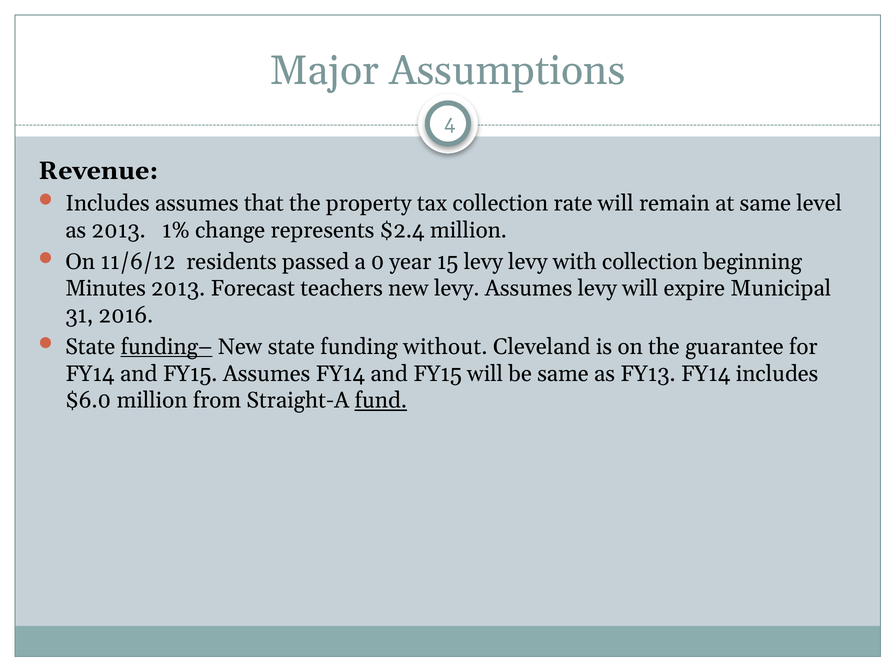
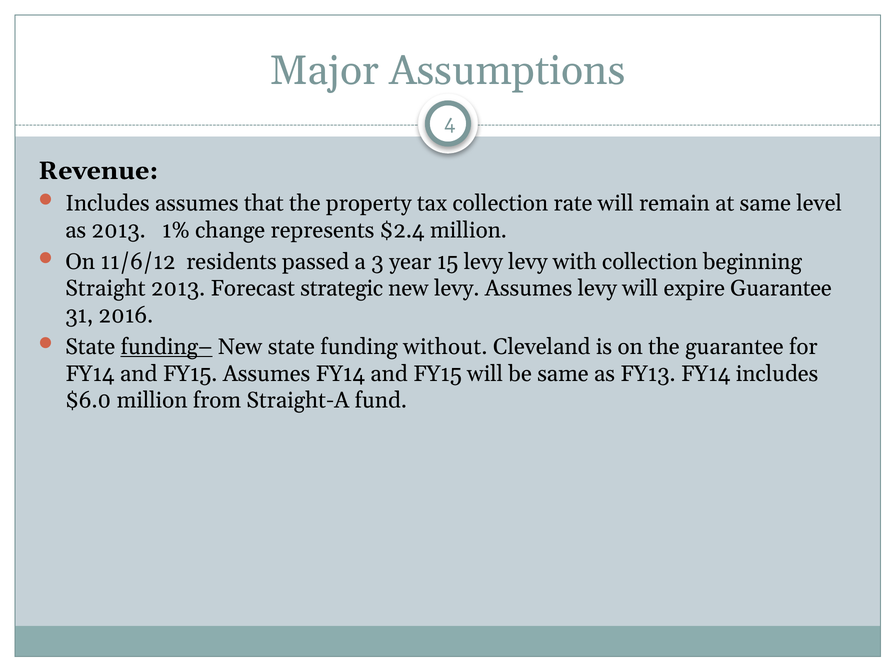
0: 0 -> 3
Minutes: Minutes -> Straight
teachers: teachers -> strategic
expire Municipal: Municipal -> Guarantee
fund underline: present -> none
